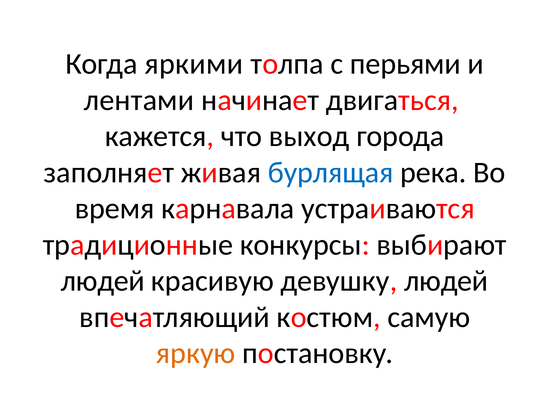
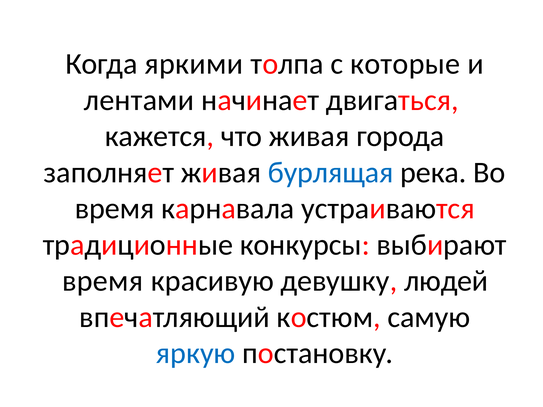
перьями: перьями -> которые
что выход: выход -> живая
людей at (103, 281): людей -> время
яркую colour: orange -> blue
